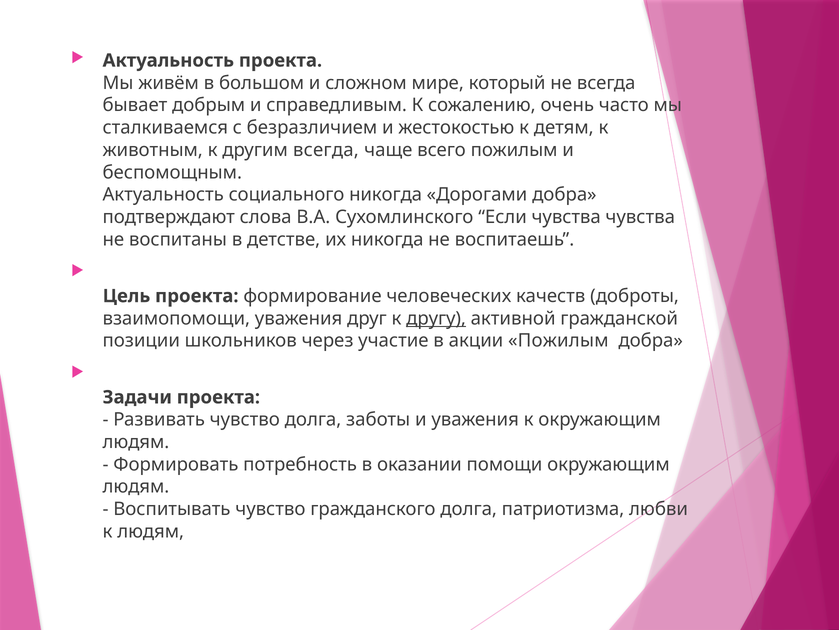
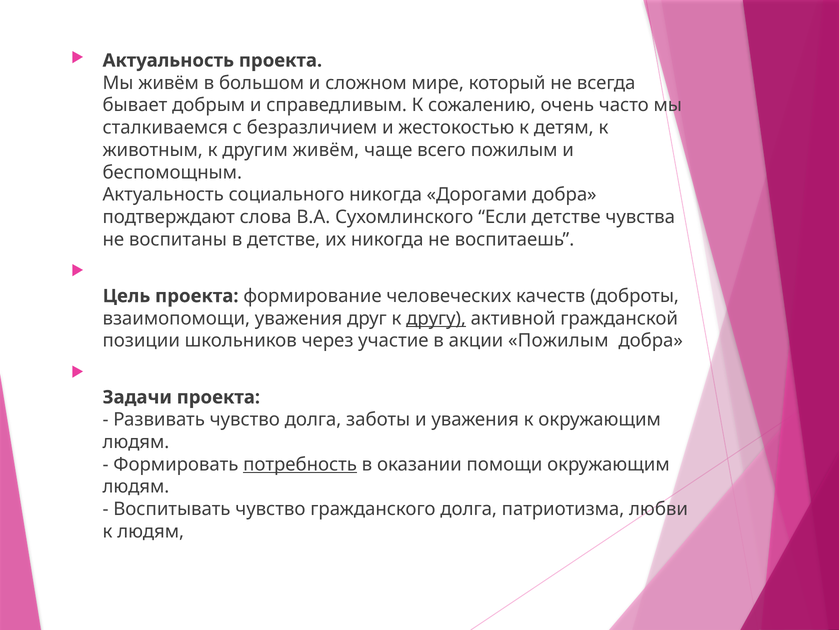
другим всегда: всегда -> живём
Если чувства: чувства -> детстве
потребность underline: none -> present
